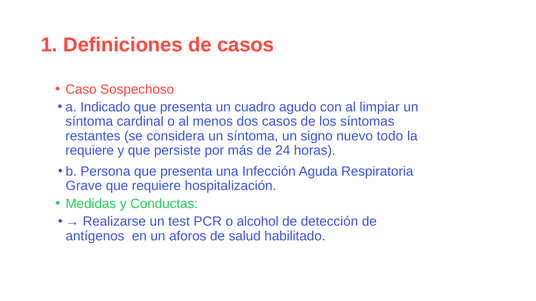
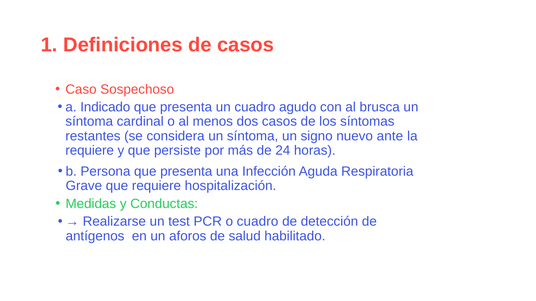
limpiar: limpiar -> brusca
todo: todo -> ante
o alcohol: alcohol -> cuadro
